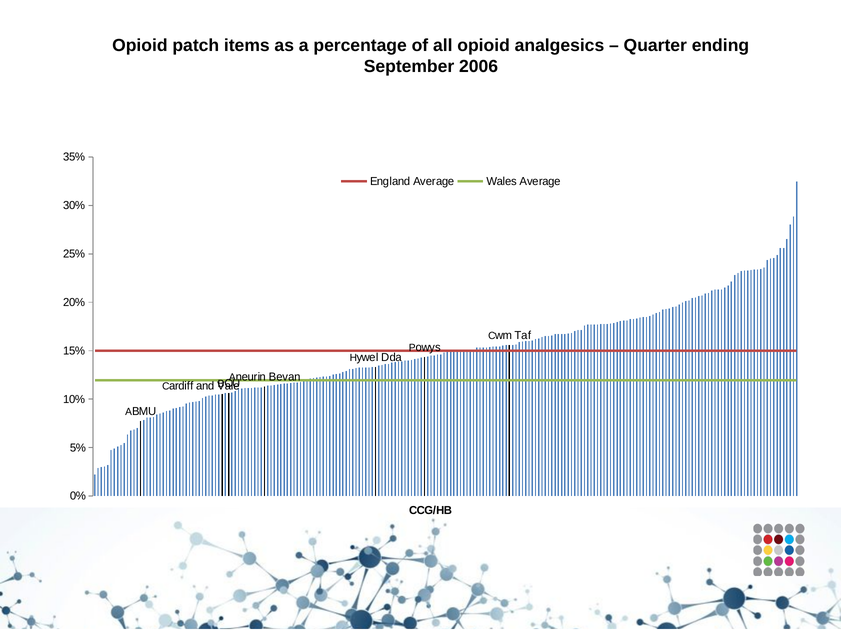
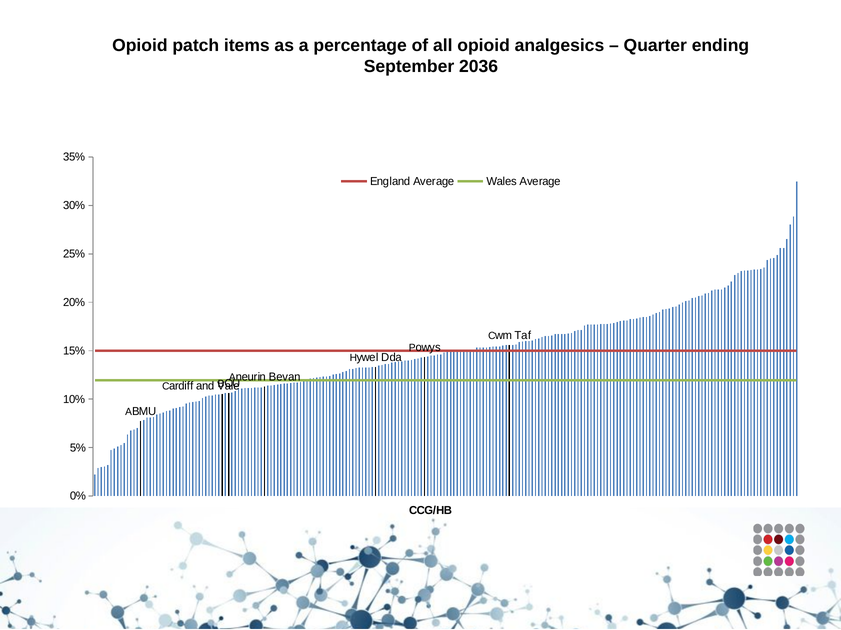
2006: 2006 -> 2036
